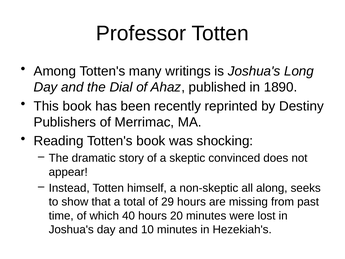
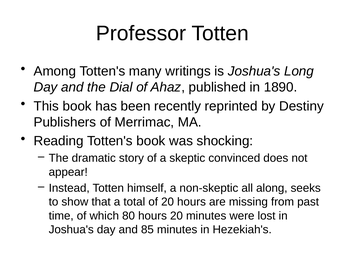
of 29: 29 -> 20
40: 40 -> 80
10: 10 -> 85
